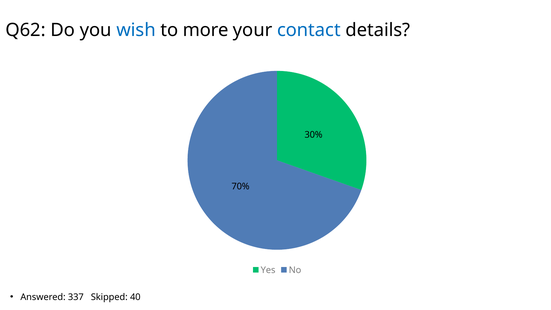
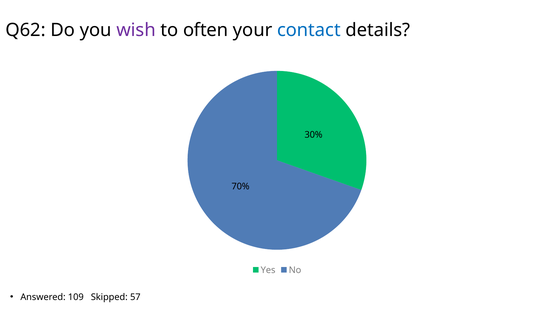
wish colour: blue -> purple
more: more -> often
337: 337 -> 109
40: 40 -> 57
